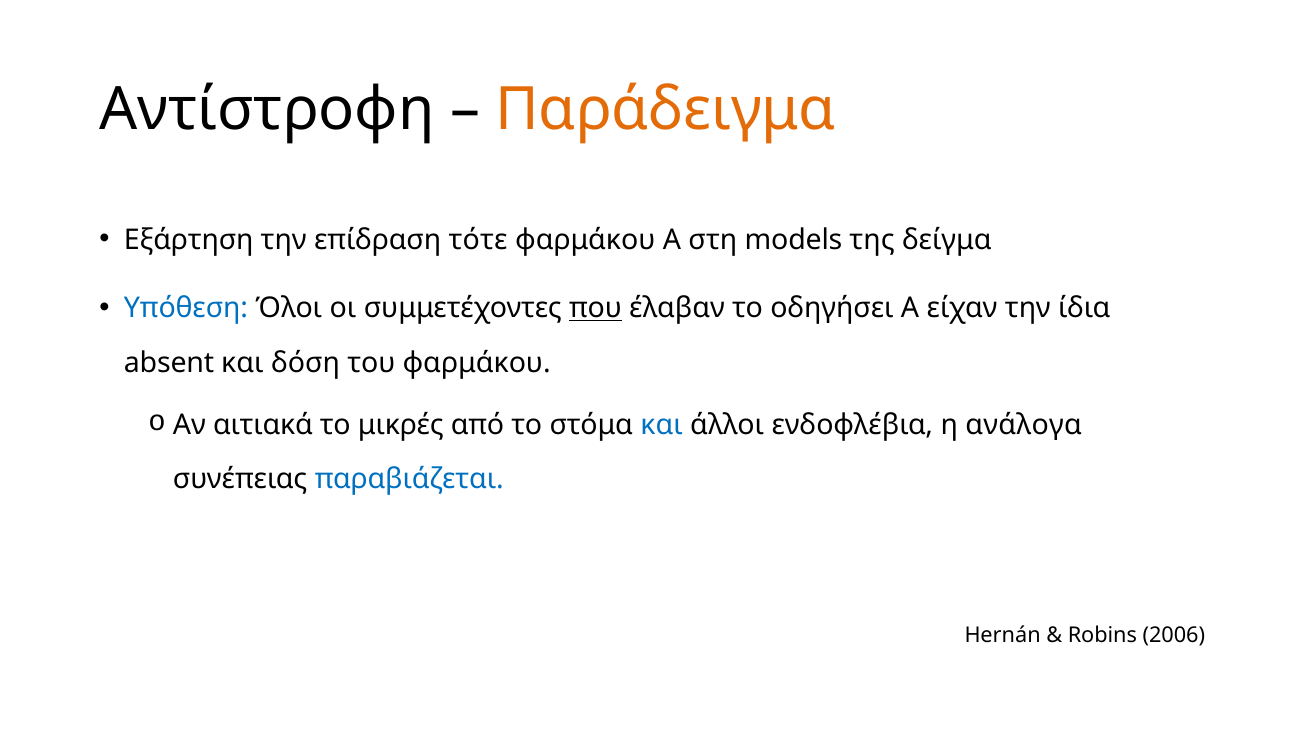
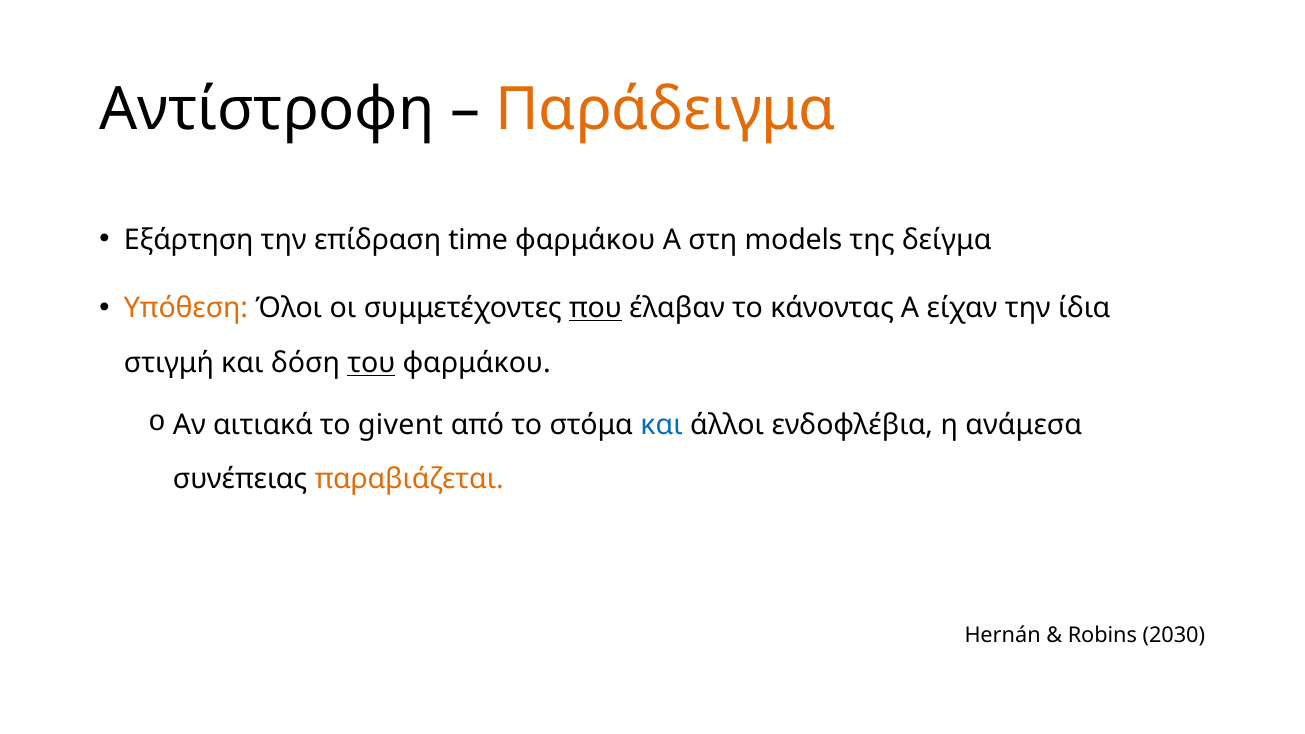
τότε: τότε -> time
Υπόθεση colour: blue -> orange
οδηγήσει: οδηγήσει -> κάνοντας
absent: absent -> στιγμή
του underline: none -> present
μικρές: μικρές -> givent
ανάλογα: ανάλογα -> ανάμεσα
παραβιάζεται colour: blue -> orange
2006: 2006 -> 2030
